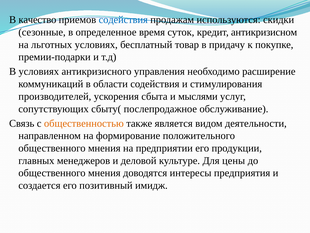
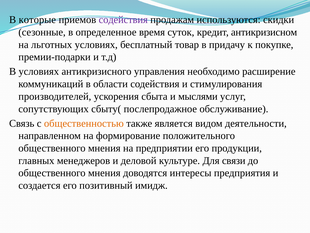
качество: качество -> которые
содействия at (123, 20) colour: blue -> purple
цены: цены -> связи
